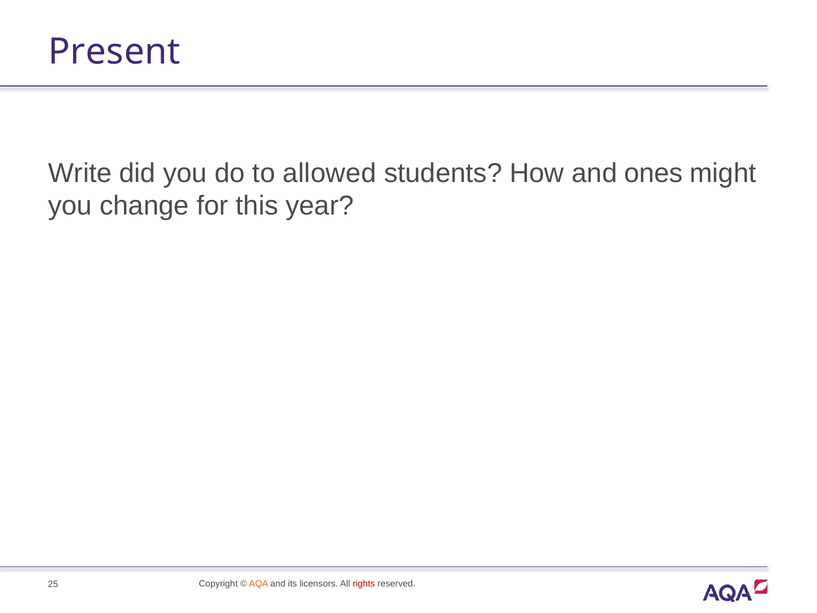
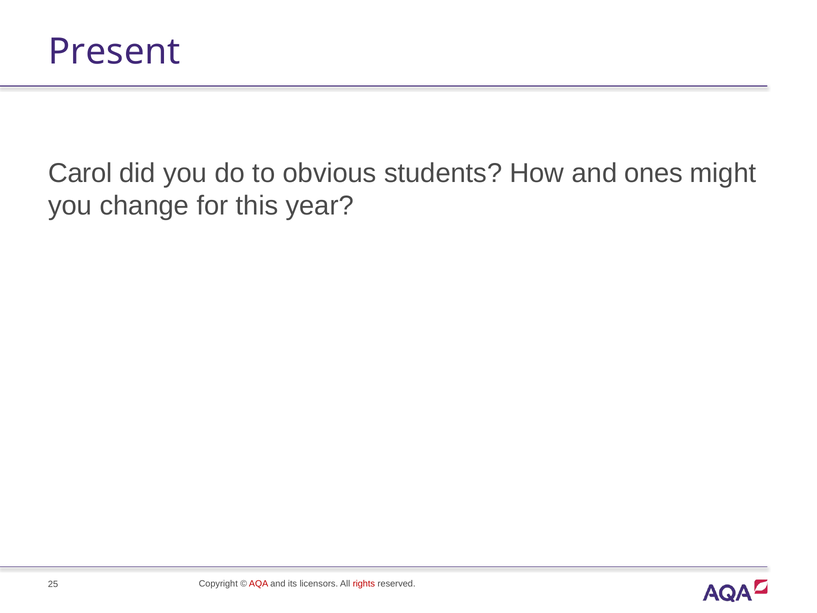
Write: Write -> Carol
allowed: allowed -> obvious
AQA colour: orange -> red
